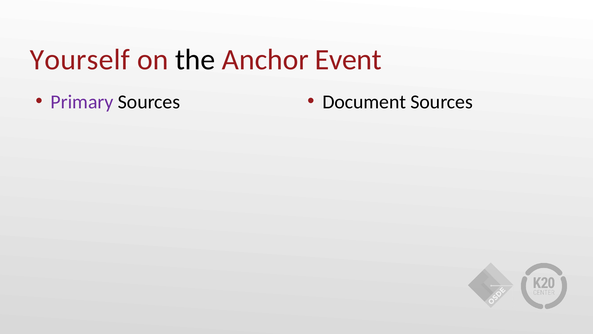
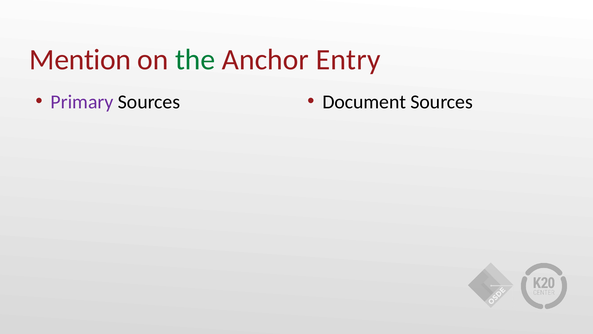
Yourself: Yourself -> Mention
the colour: black -> green
Event: Event -> Entry
